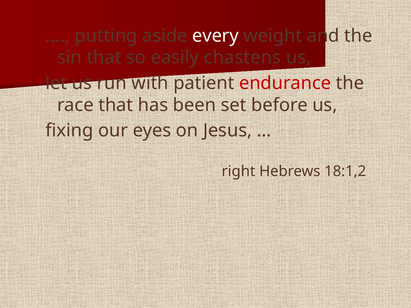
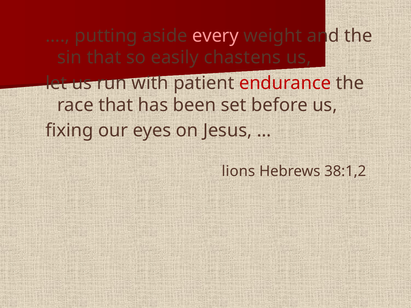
every colour: white -> pink
right: right -> lions
18:1,2: 18:1,2 -> 38:1,2
